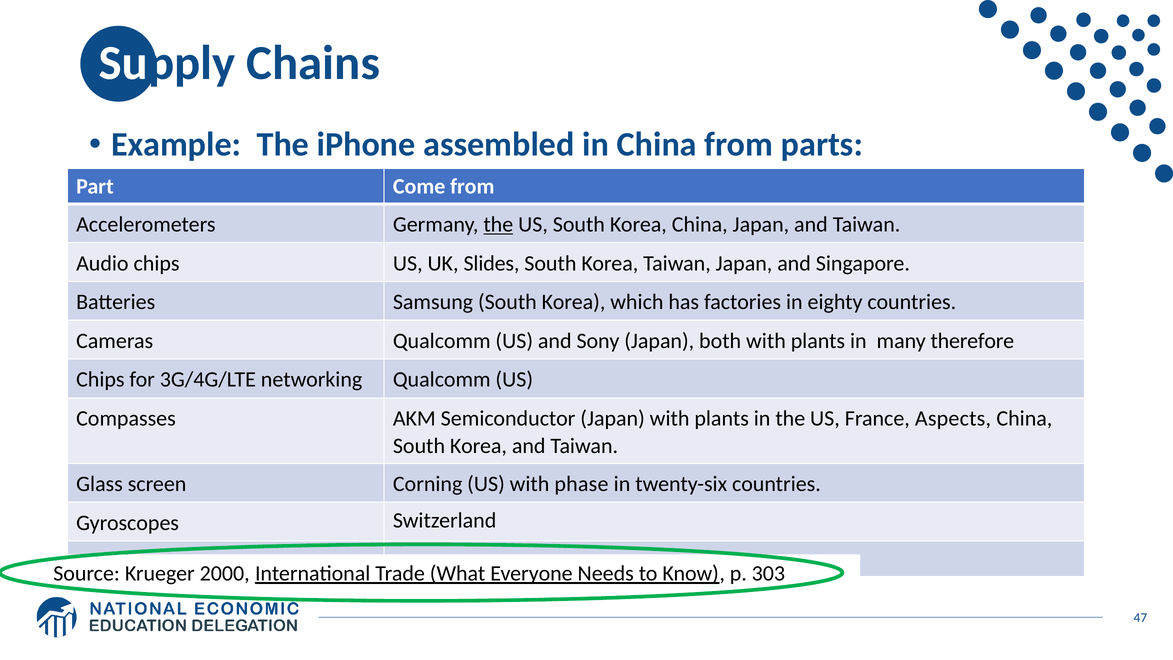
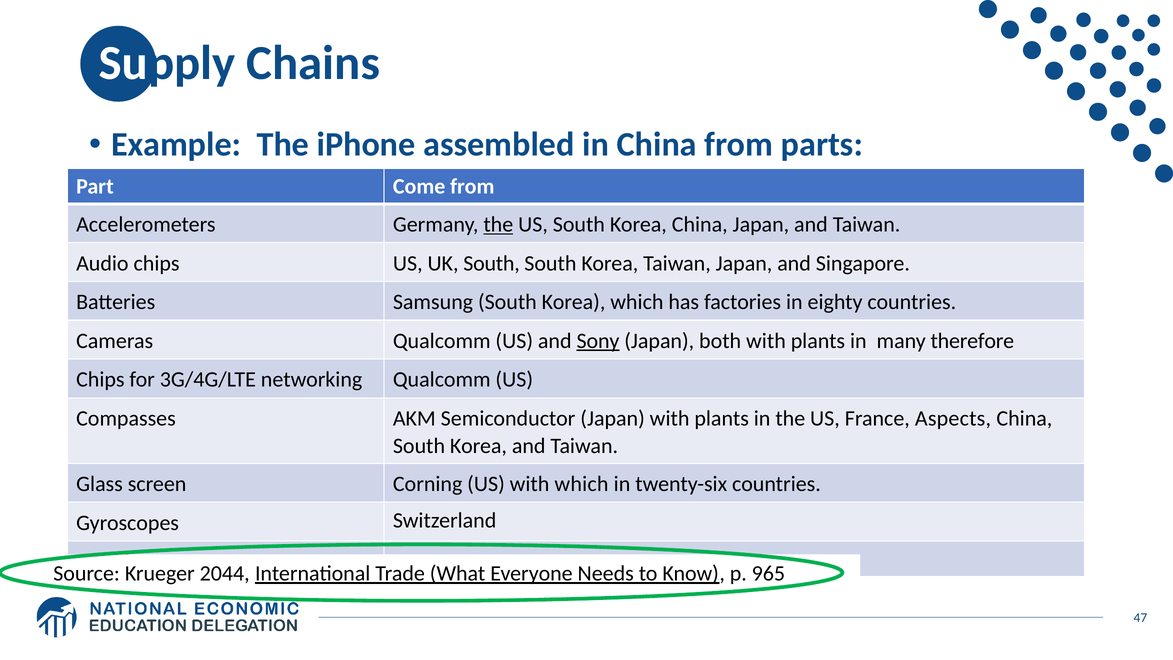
UK Slides: Slides -> South
Sony underline: none -> present
with phase: phase -> which
2000: 2000 -> 2044
303: 303 -> 965
